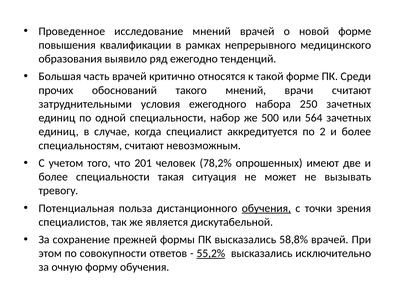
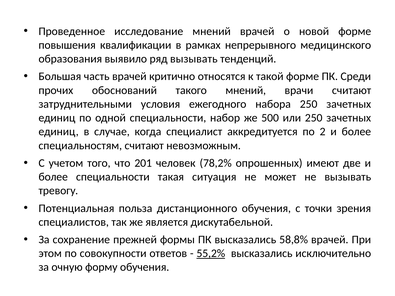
ряд ежегодно: ежегодно -> вызывать
или 564: 564 -> 250
обучения at (266, 208) underline: present -> none
